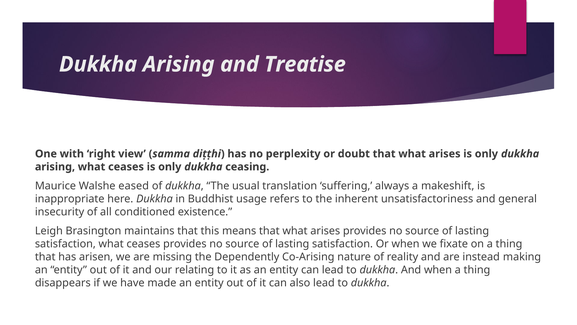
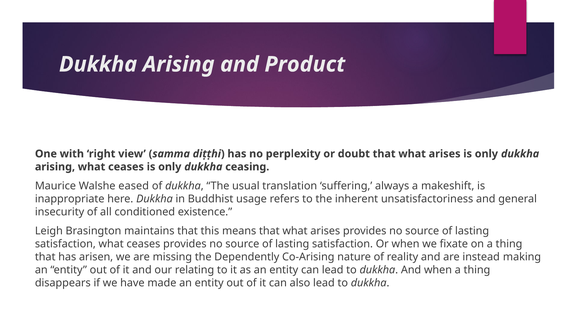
Treatise: Treatise -> Product
